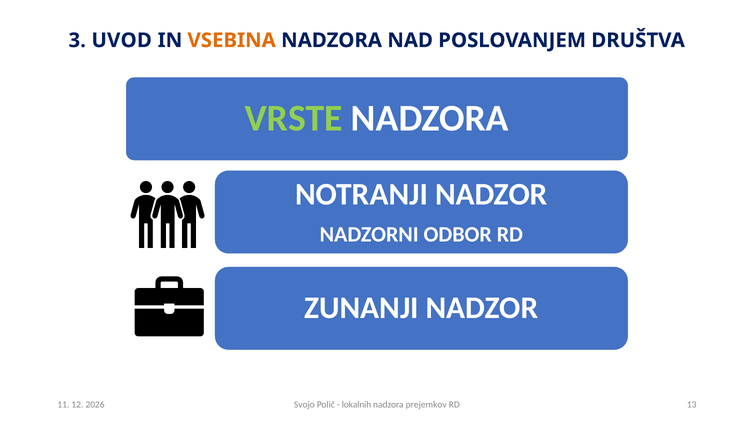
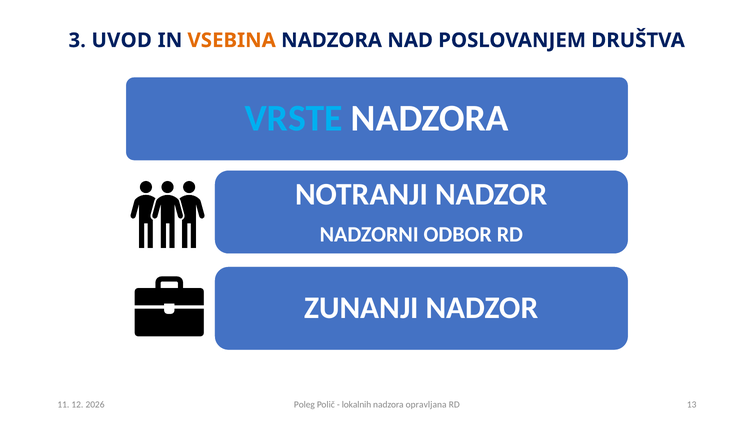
VRSTE at (294, 119) colour: light green -> light blue
Svojo: Svojo -> Poleg
prejemkov: prejemkov -> opravljana
